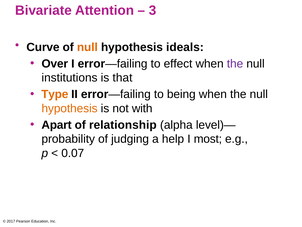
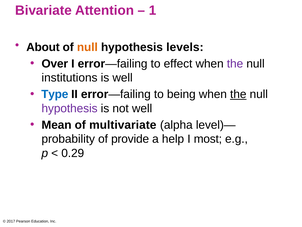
3: 3 -> 1
Curve: Curve -> About
ideals: ideals -> levels
is that: that -> well
Type colour: orange -> blue
the at (238, 94) underline: none -> present
hypothesis at (70, 108) colour: orange -> purple
not with: with -> well
Apart: Apart -> Mean
relationship: relationship -> multivariate
judging: judging -> provide
0.07: 0.07 -> 0.29
